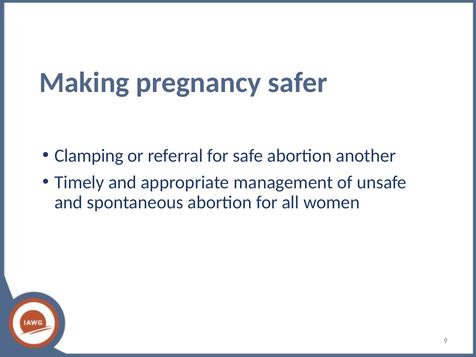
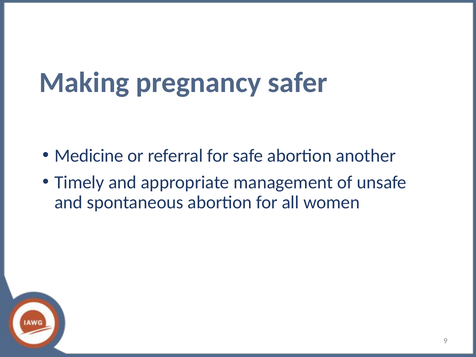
Clamping: Clamping -> Medicine
